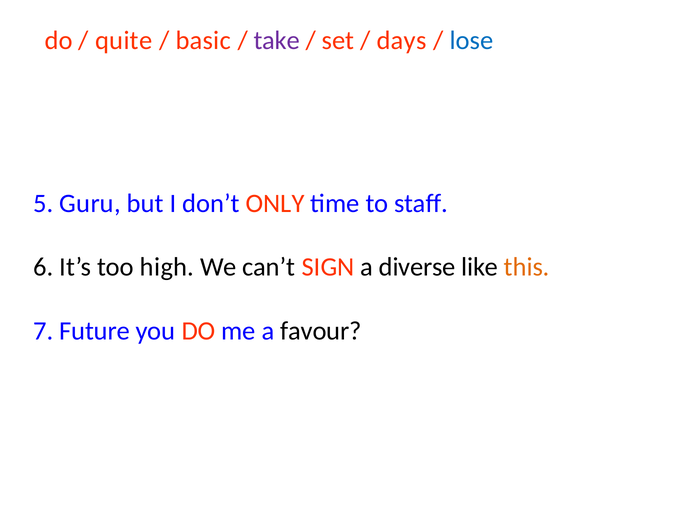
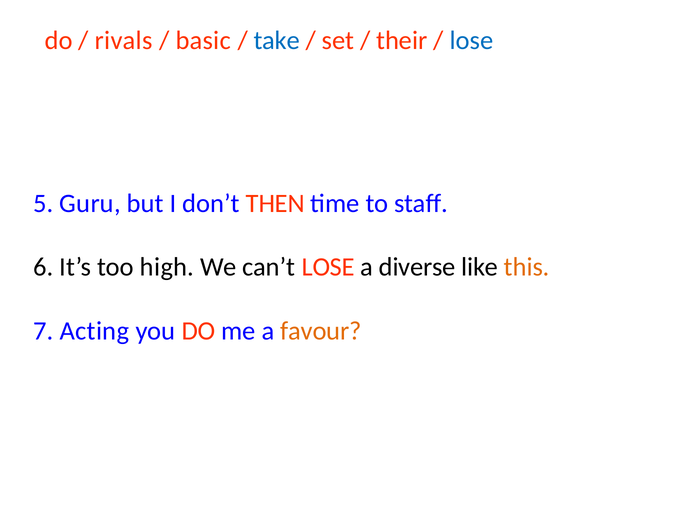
quite: quite -> rivals
take colour: purple -> blue
days: days -> their
ONLY: ONLY -> THEN
can’t SIGN: SIGN -> LOSE
Future: Future -> Acting
favour colour: black -> orange
